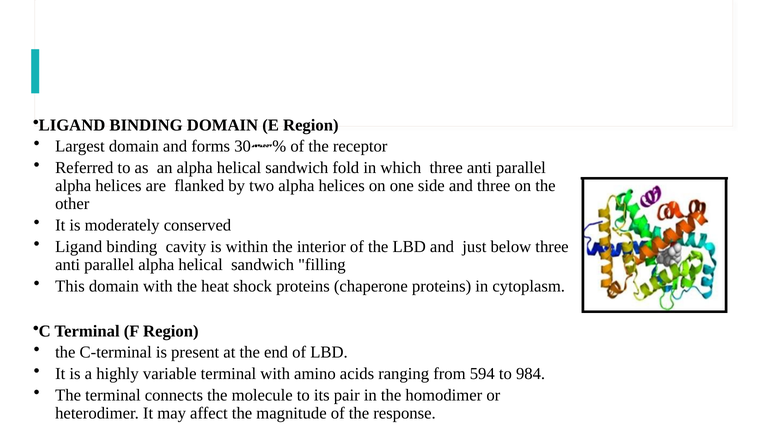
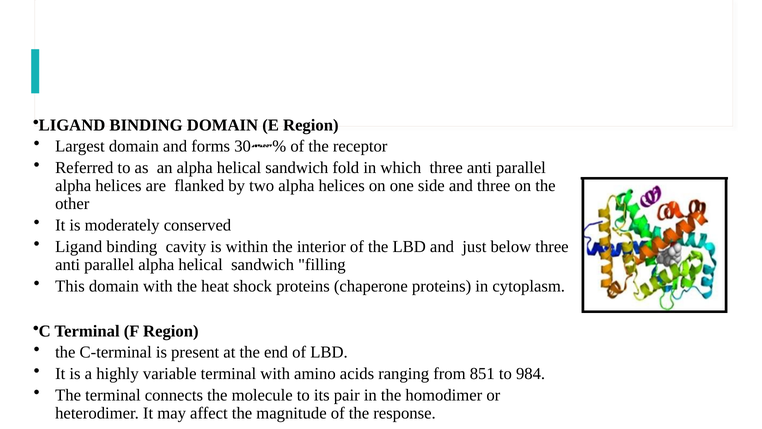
594: 594 -> 851
